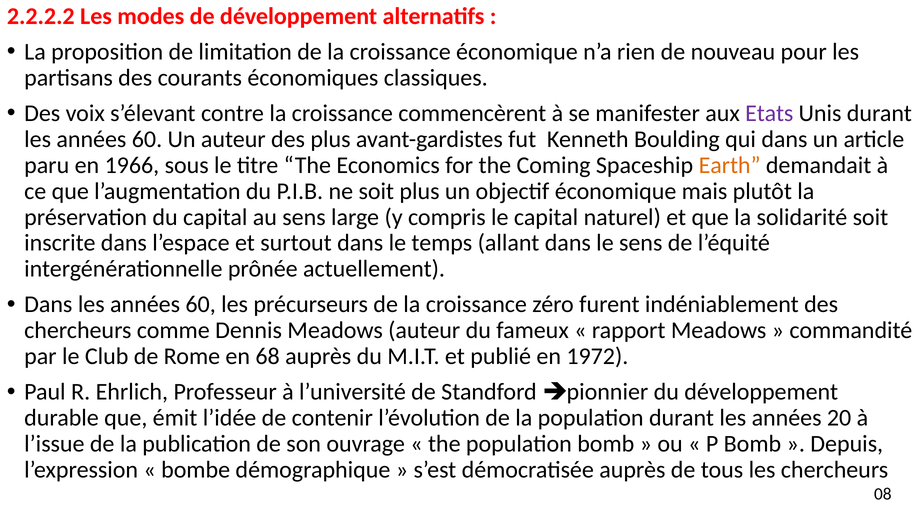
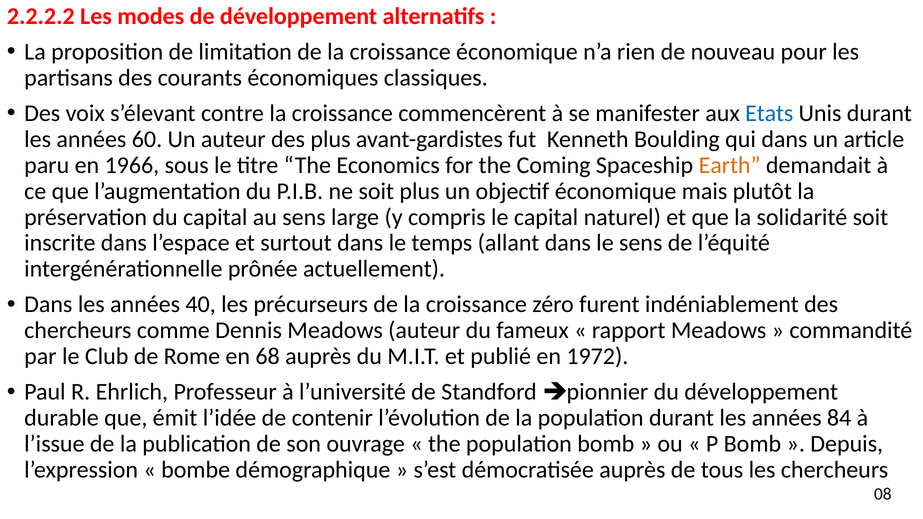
Etats colour: purple -> blue
Dans les années 60: 60 -> 40
20: 20 -> 84
